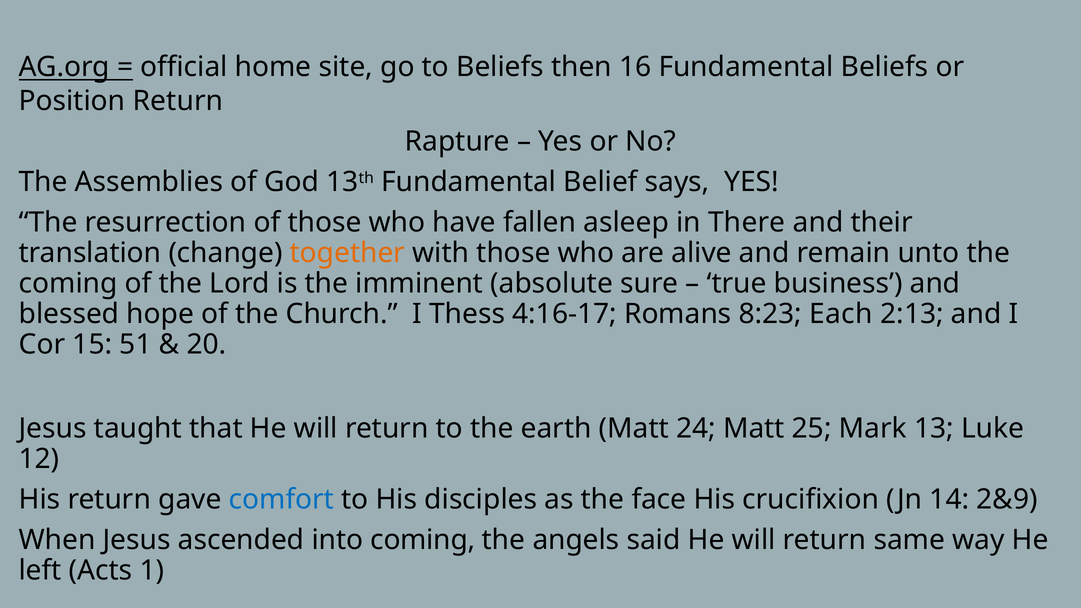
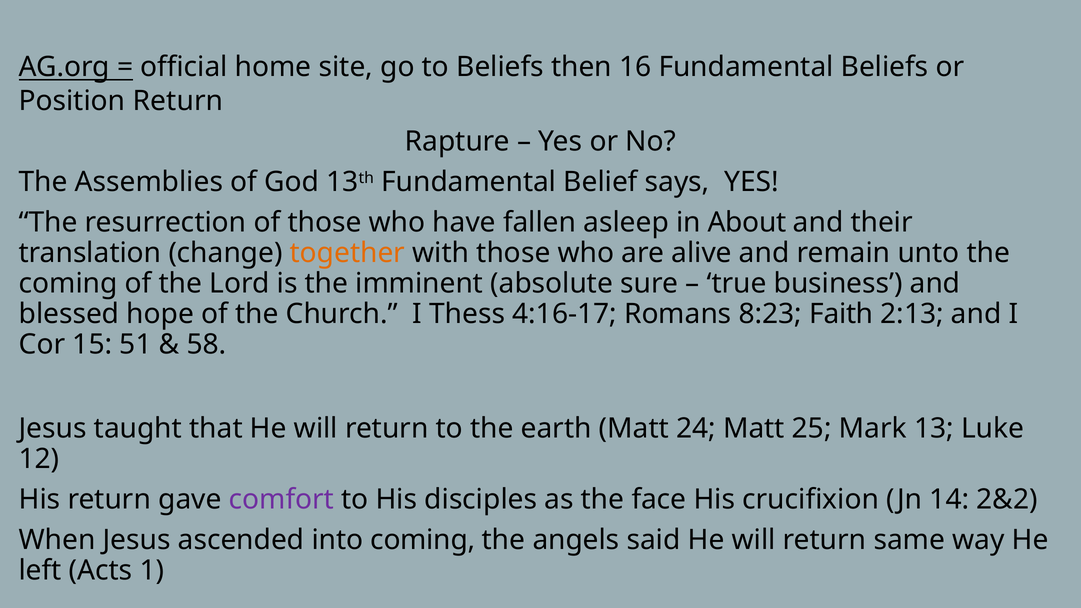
There: There -> About
Each: Each -> Faith
20: 20 -> 58
comfort colour: blue -> purple
2&9: 2&9 -> 2&2
